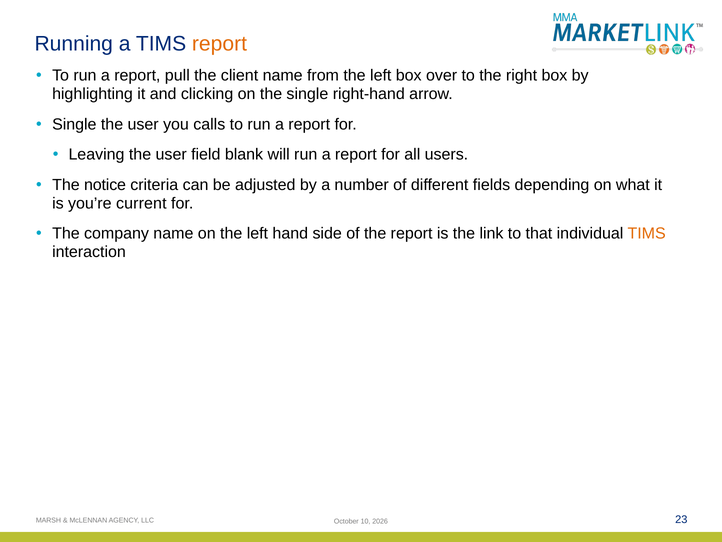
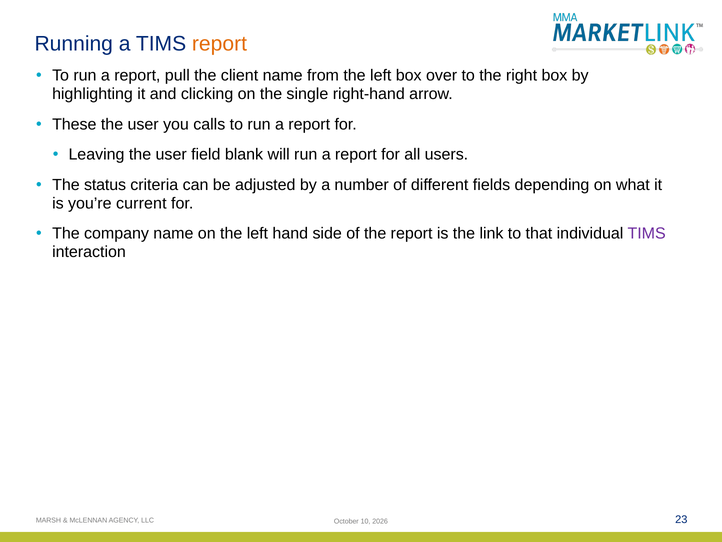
Single at (74, 124): Single -> These
notice: notice -> status
TIMS at (647, 233) colour: orange -> purple
